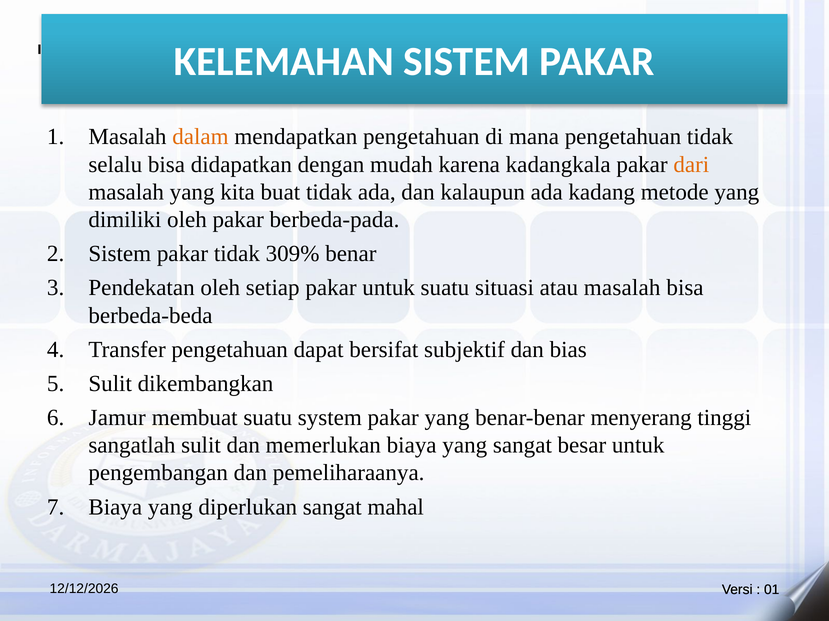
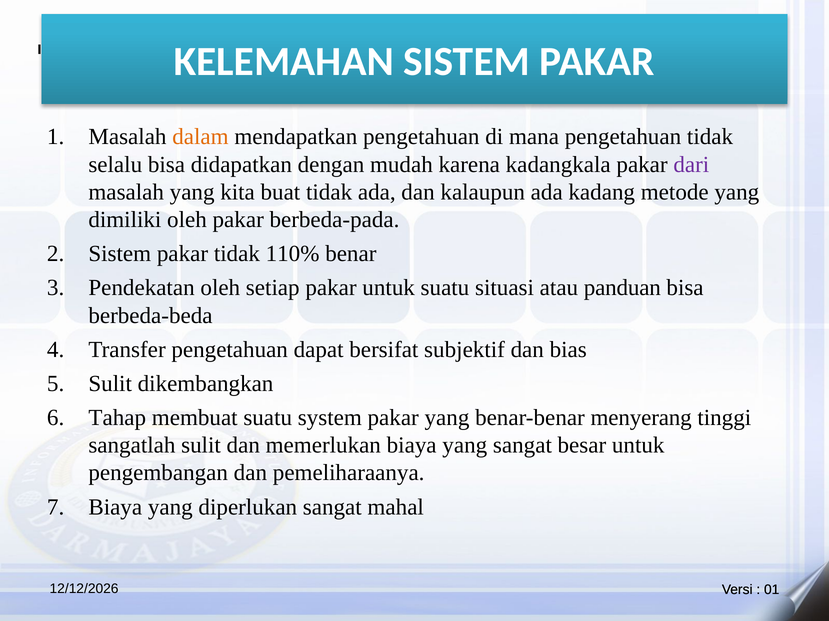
dari colour: orange -> purple
309%: 309% -> 110%
atau masalah: masalah -> panduan
Jamur: Jamur -> Tahap
